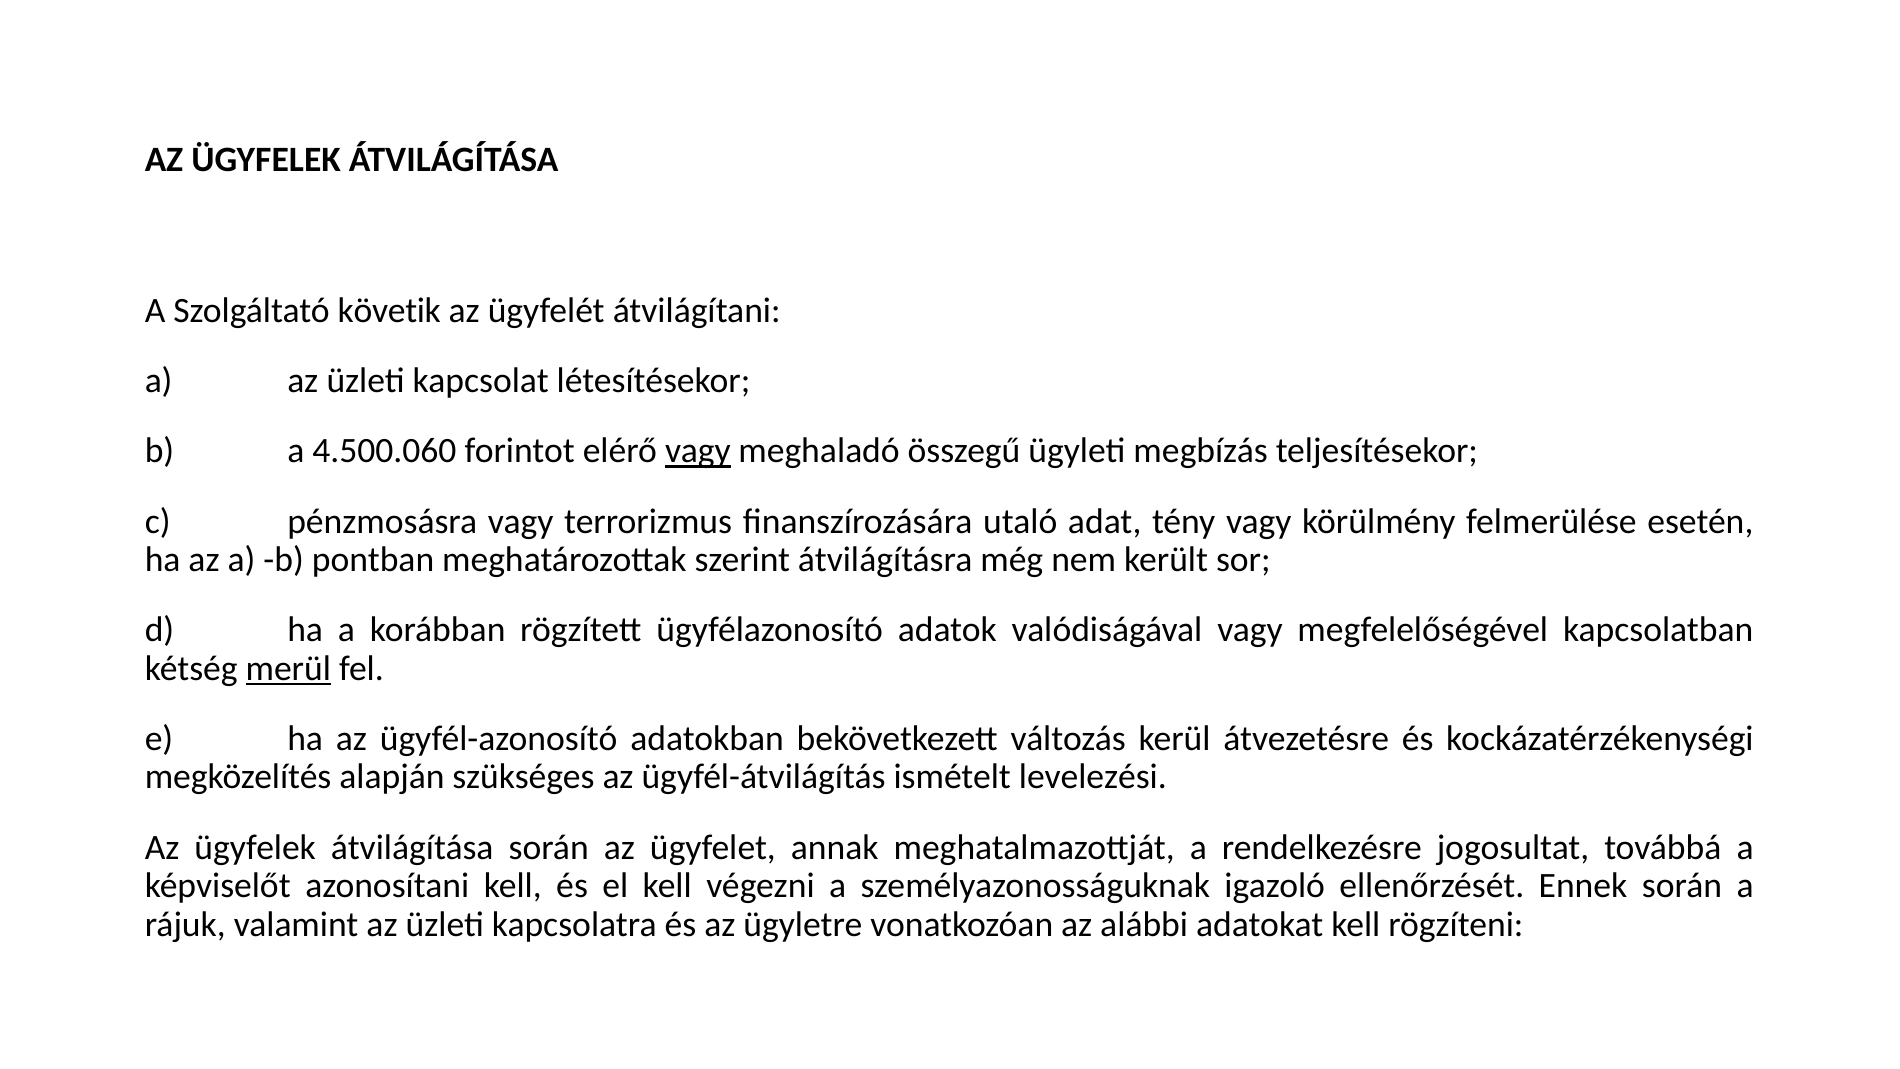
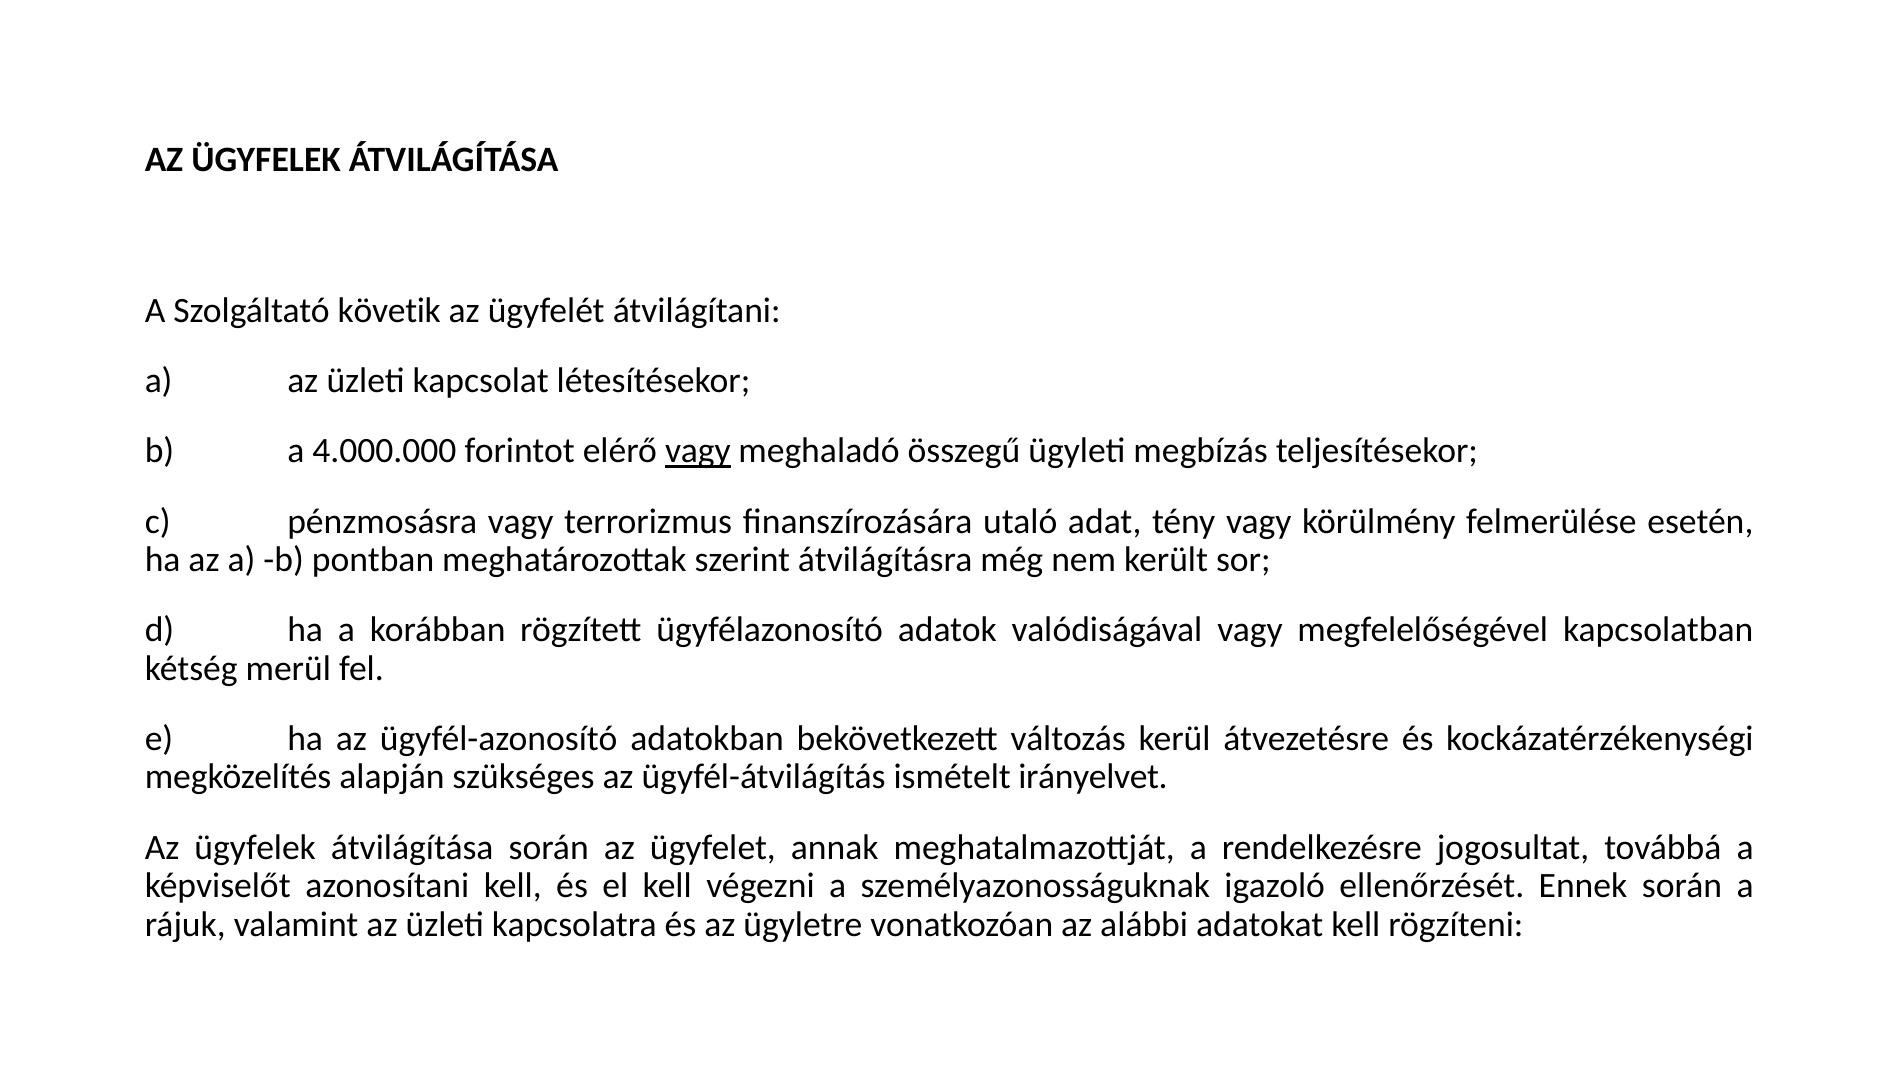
4.500.060: 4.500.060 -> 4.000.000
merül underline: present -> none
levelezési: levelezési -> irányelvet
